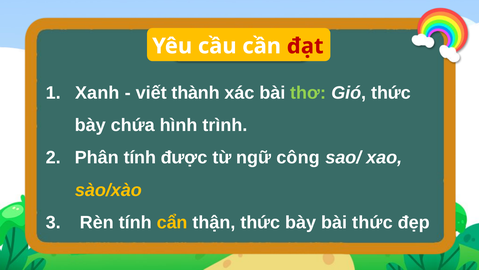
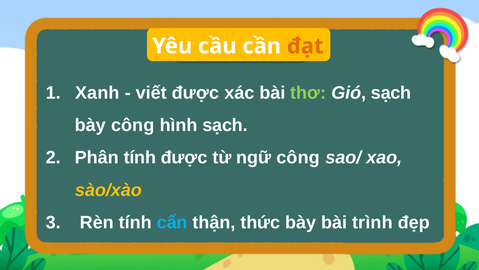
đạt colour: red -> orange
viết thành: thành -> được
Gió thức: thức -> sạch
bày chứa: chứa -> công
hình trình: trình -> sạch
cẩn colour: yellow -> light blue
bài thức: thức -> trình
